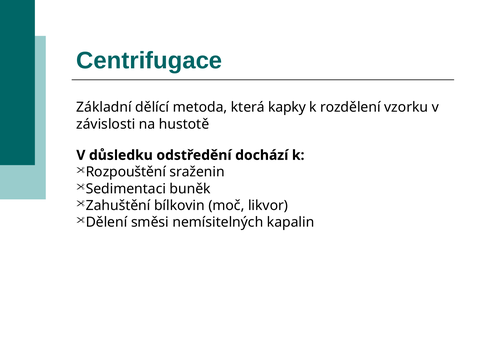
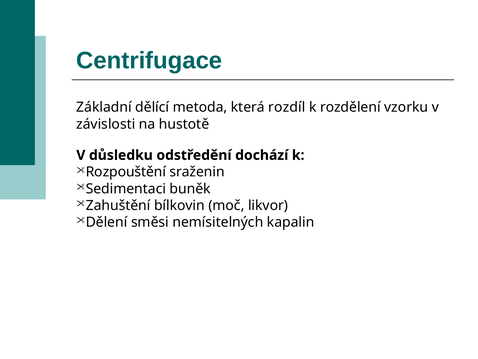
kapky: kapky -> rozdíl
